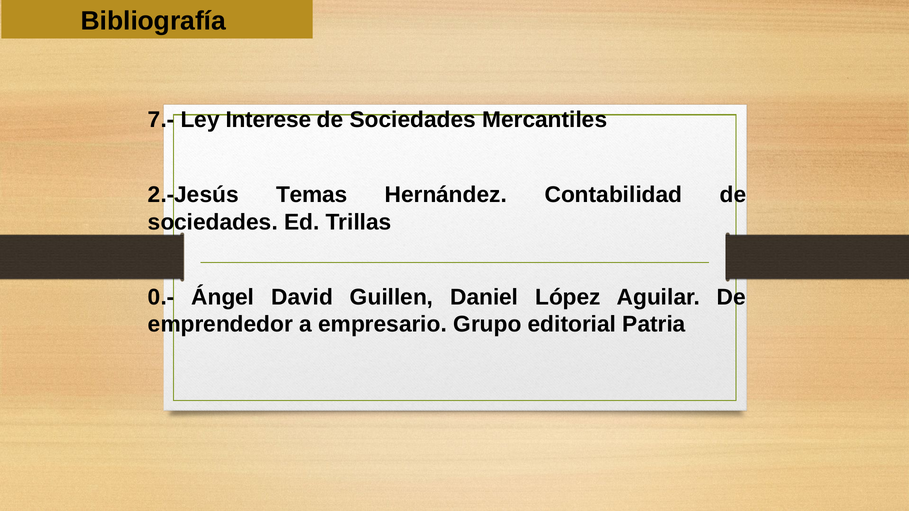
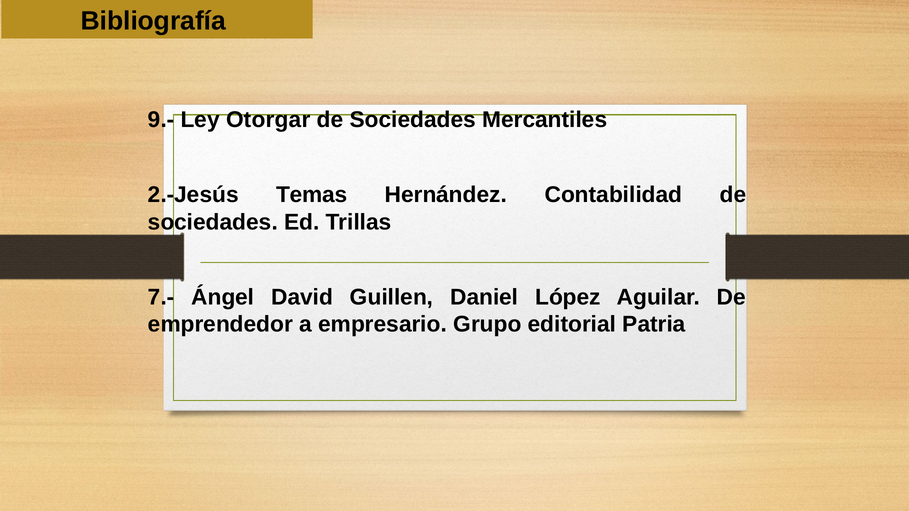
7.-: 7.- -> 9.-
Interese: Interese -> Otorgar
0.-: 0.- -> 7.-
